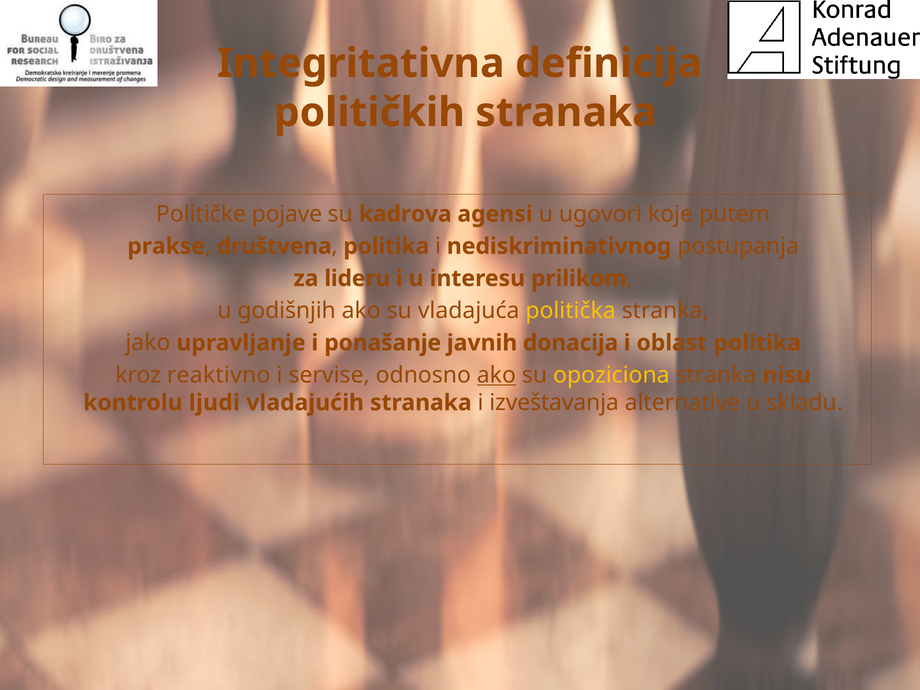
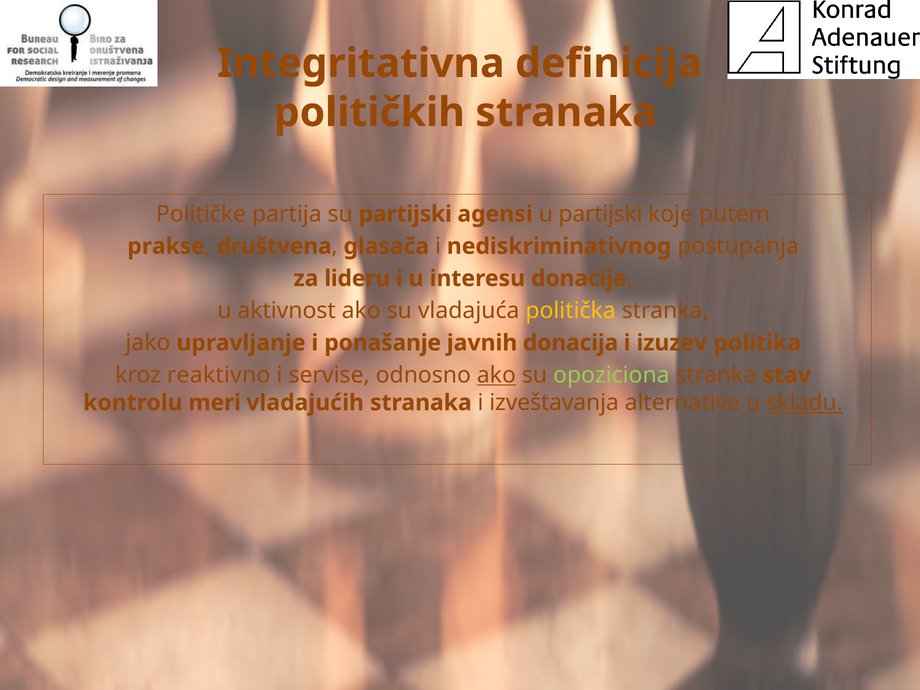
pojave: pojave -> partija
su kadrova: kadrova -> partijski
u ugovori: ugovori -> partijski
politika at (386, 246): politika -> glasača
interesu prilikom: prilikom -> donacija
godišnjih: godišnjih -> aktivnost
oblast: oblast -> izuzev
opoziciona colour: yellow -> light green
nisu: nisu -> stav
ljudi: ljudi -> meri
skladu underline: none -> present
